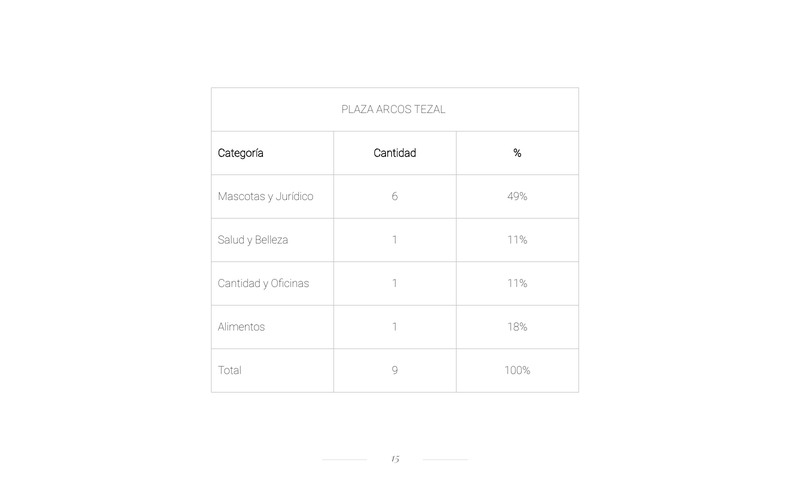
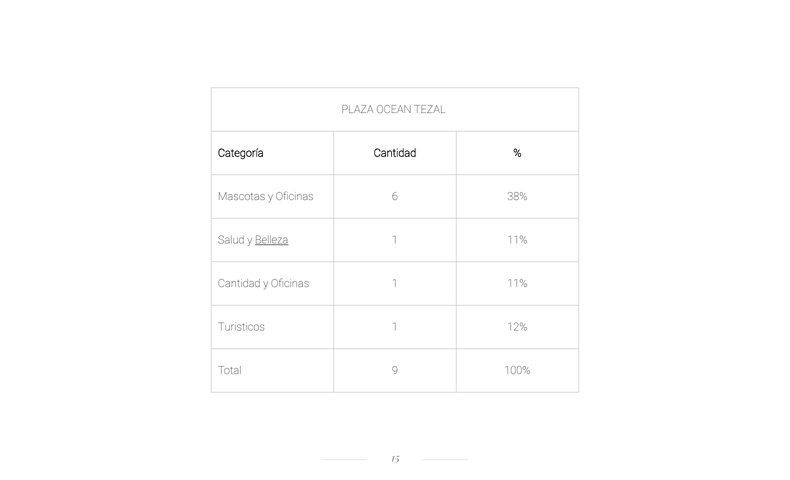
ARCOS: ARCOS -> OCEAN
Jurídico at (295, 196): Jurídico -> Oficinas
49%: 49% -> 38%
Belleza underline: none -> present
Alimentos: Alimentos -> Turisticos
18%: 18% -> 12%
